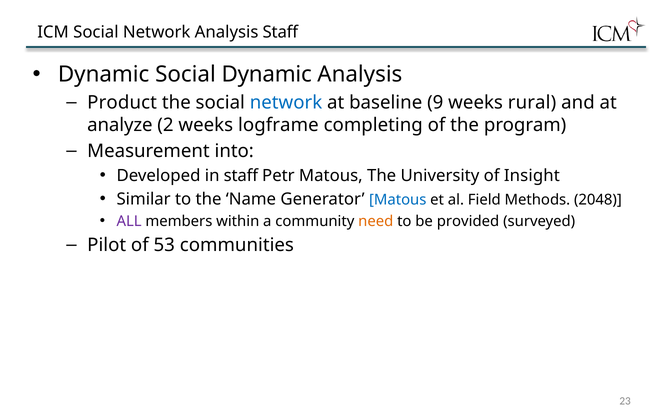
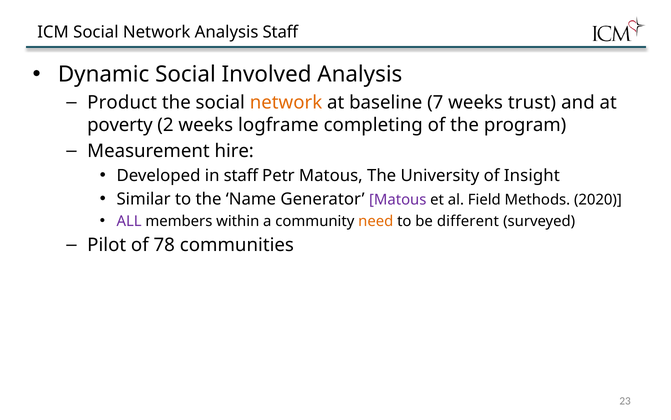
Social Dynamic: Dynamic -> Involved
network at (286, 102) colour: blue -> orange
9: 9 -> 7
rural: rural -> trust
analyze: analyze -> poverty
into: into -> hire
Matous at (398, 200) colour: blue -> purple
2048: 2048 -> 2020
provided: provided -> different
53: 53 -> 78
